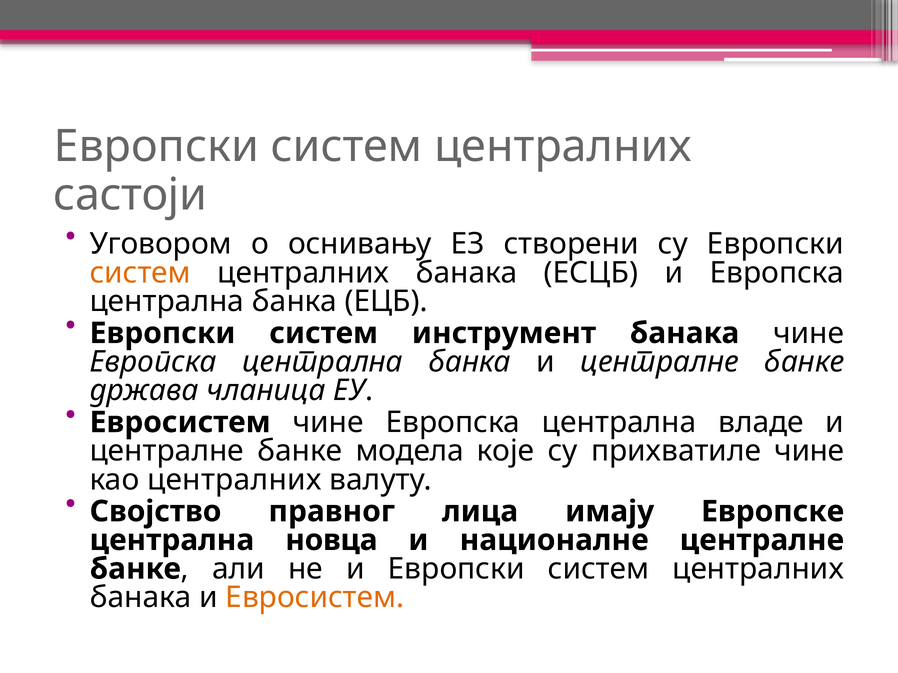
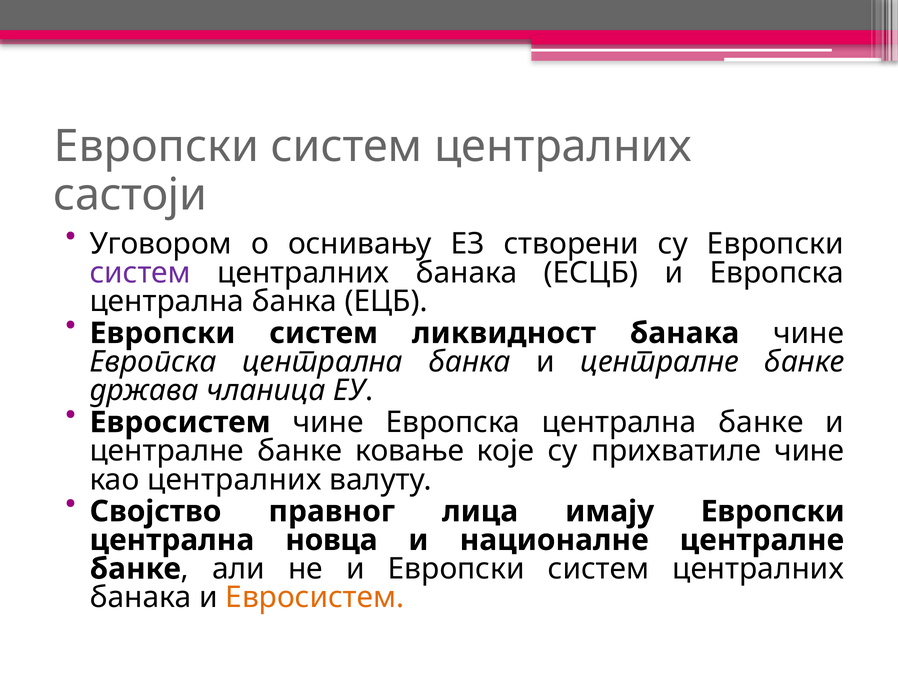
систем at (140, 273) colour: orange -> purple
инструмент: инструмент -> ликвидност
централна владе: владе -> банке
модела: модела -> ковање
имају Европске: Европске -> Европски
